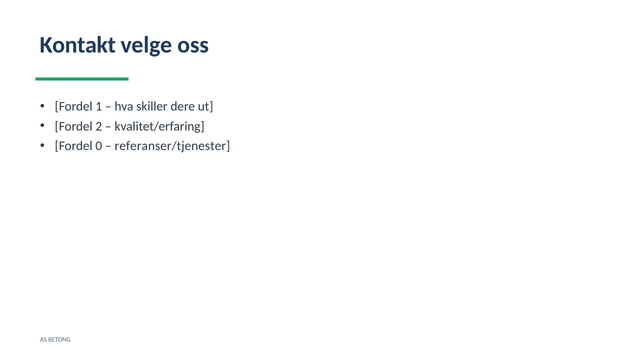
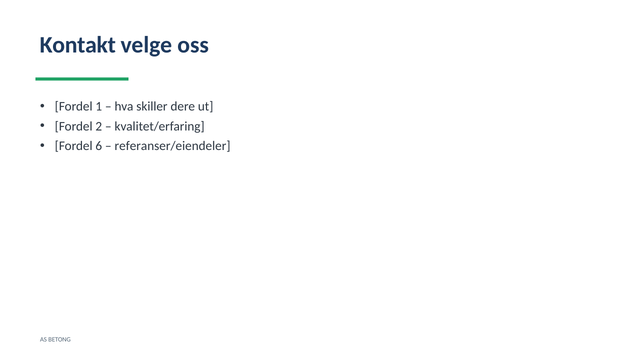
0: 0 -> 6
referanser/tjenester: referanser/tjenester -> referanser/eiendeler
